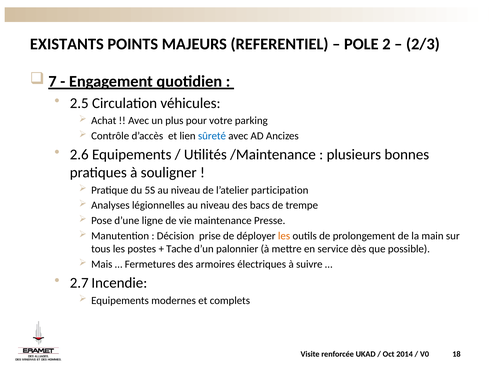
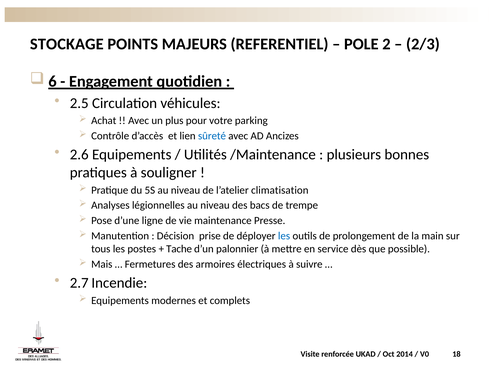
EXISTANTS: EXISTANTS -> STOCKAGE
7: 7 -> 6
participation: participation -> climatisation
les at (284, 236) colour: orange -> blue
